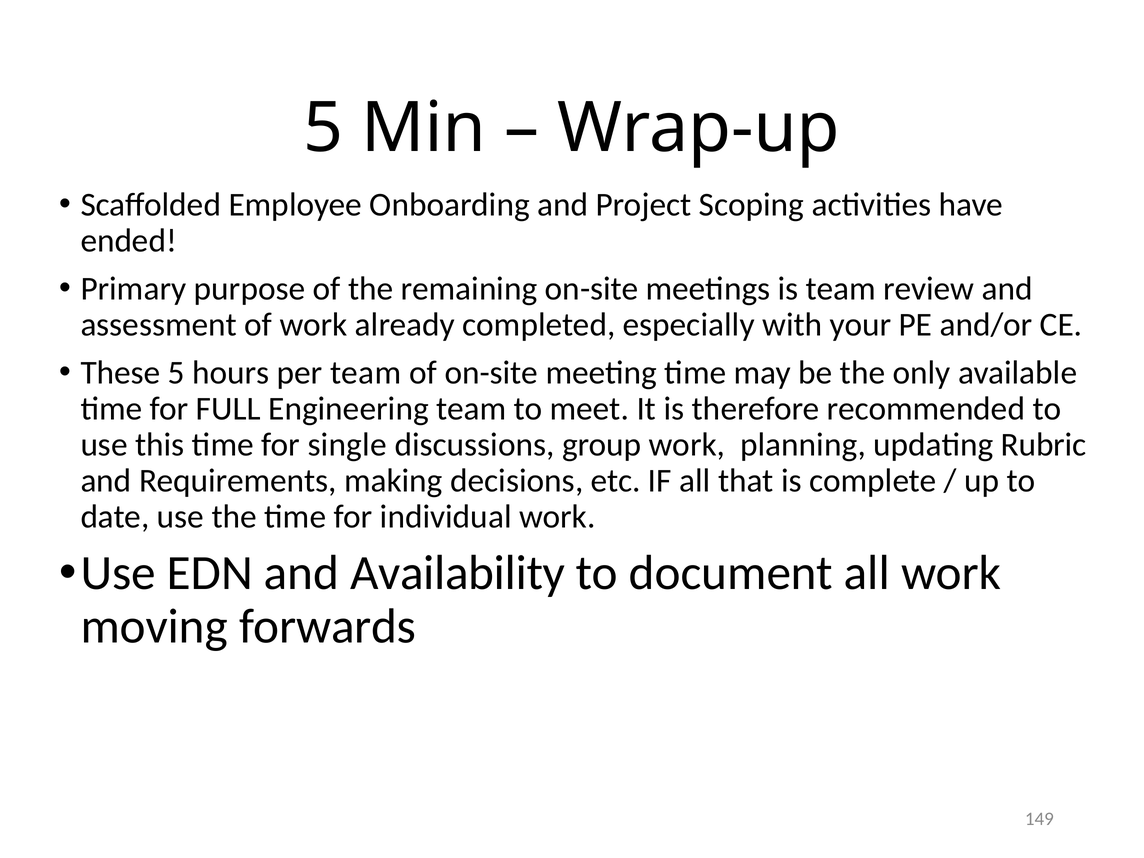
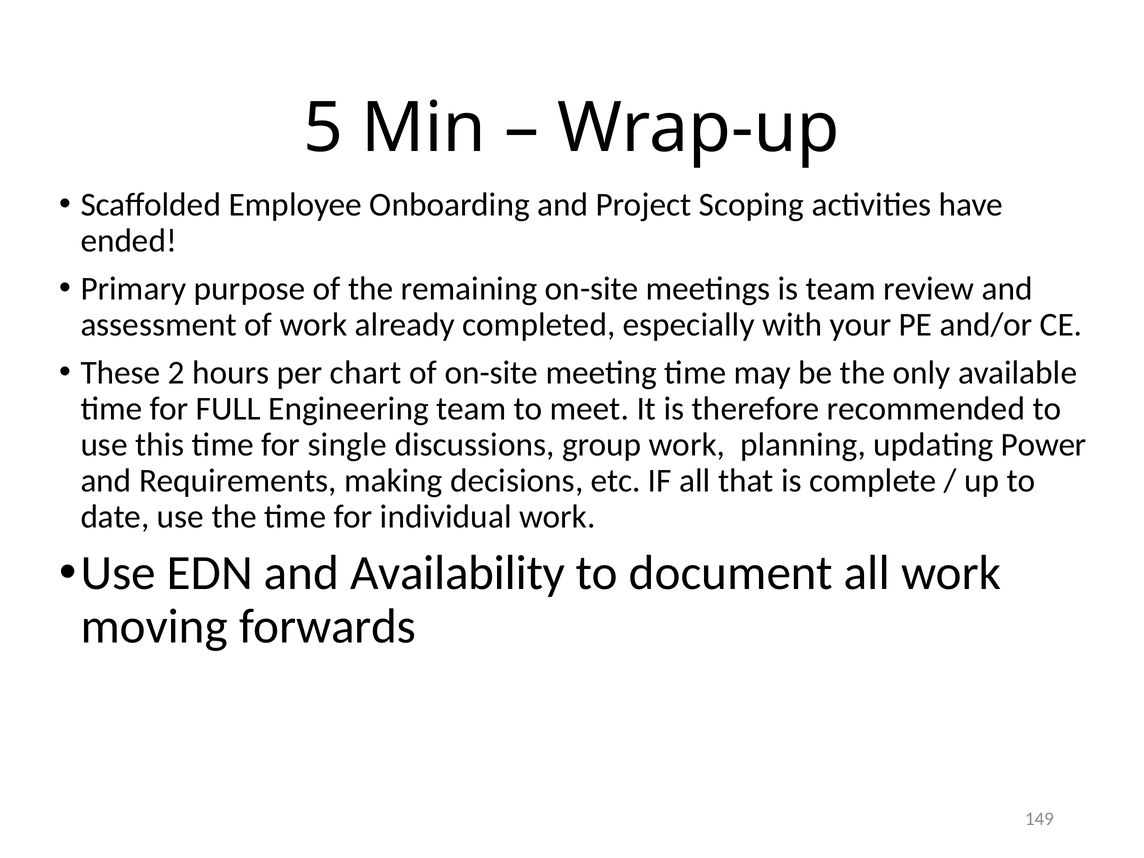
These 5: 5 -> 2
per team: team -> chart
Rubric: Rubric -> Power
